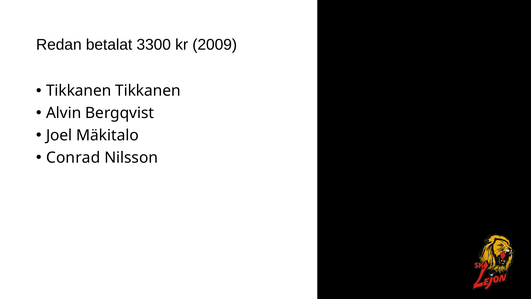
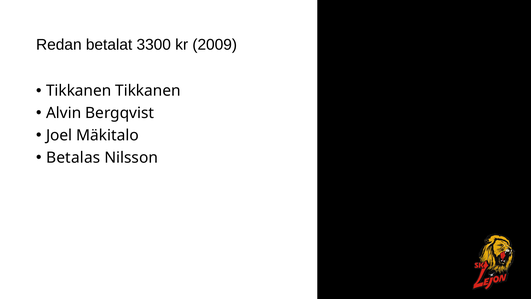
Conrad: Conrad -> Betalas
